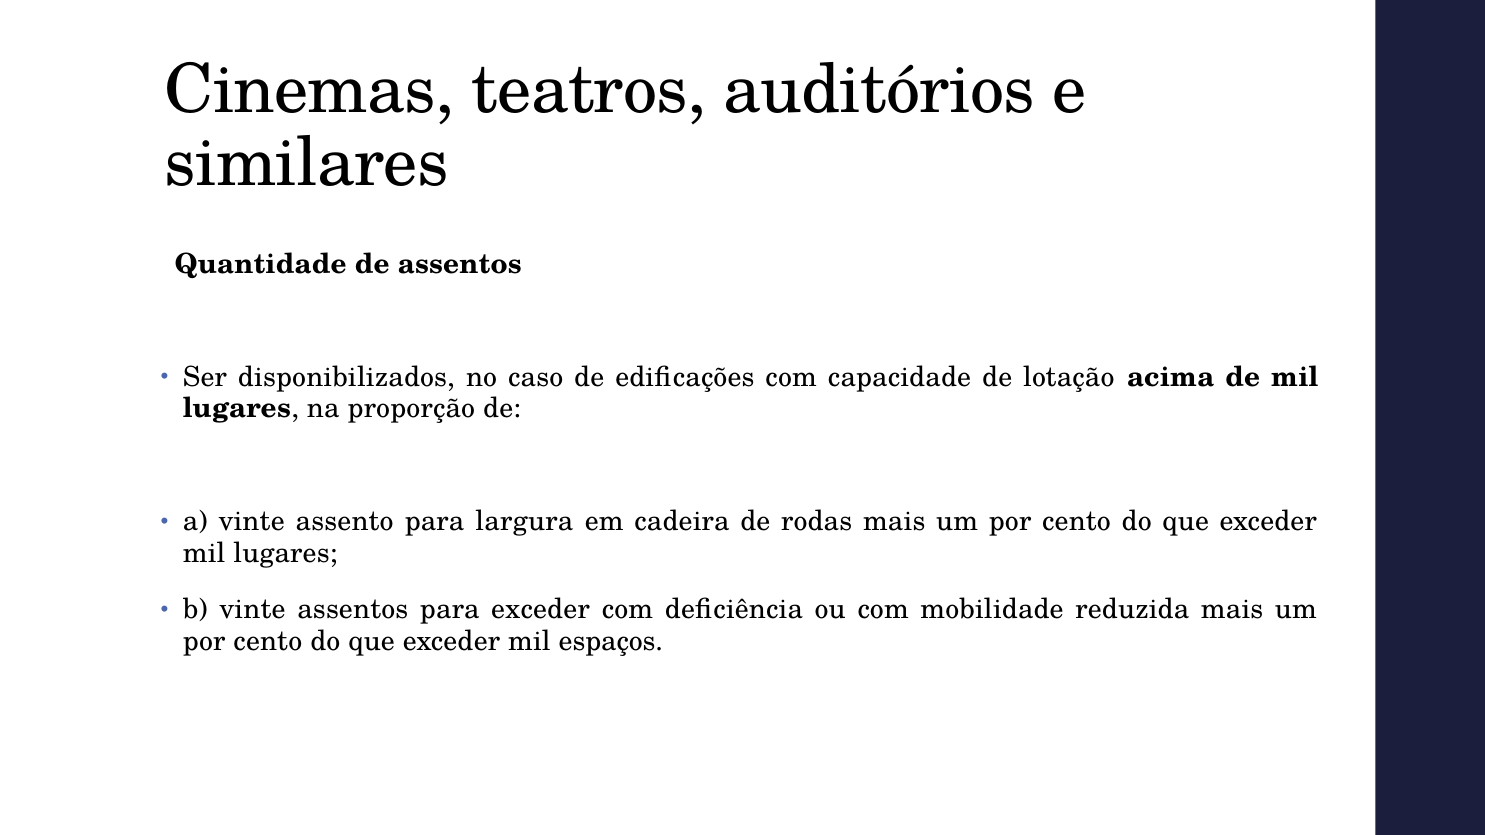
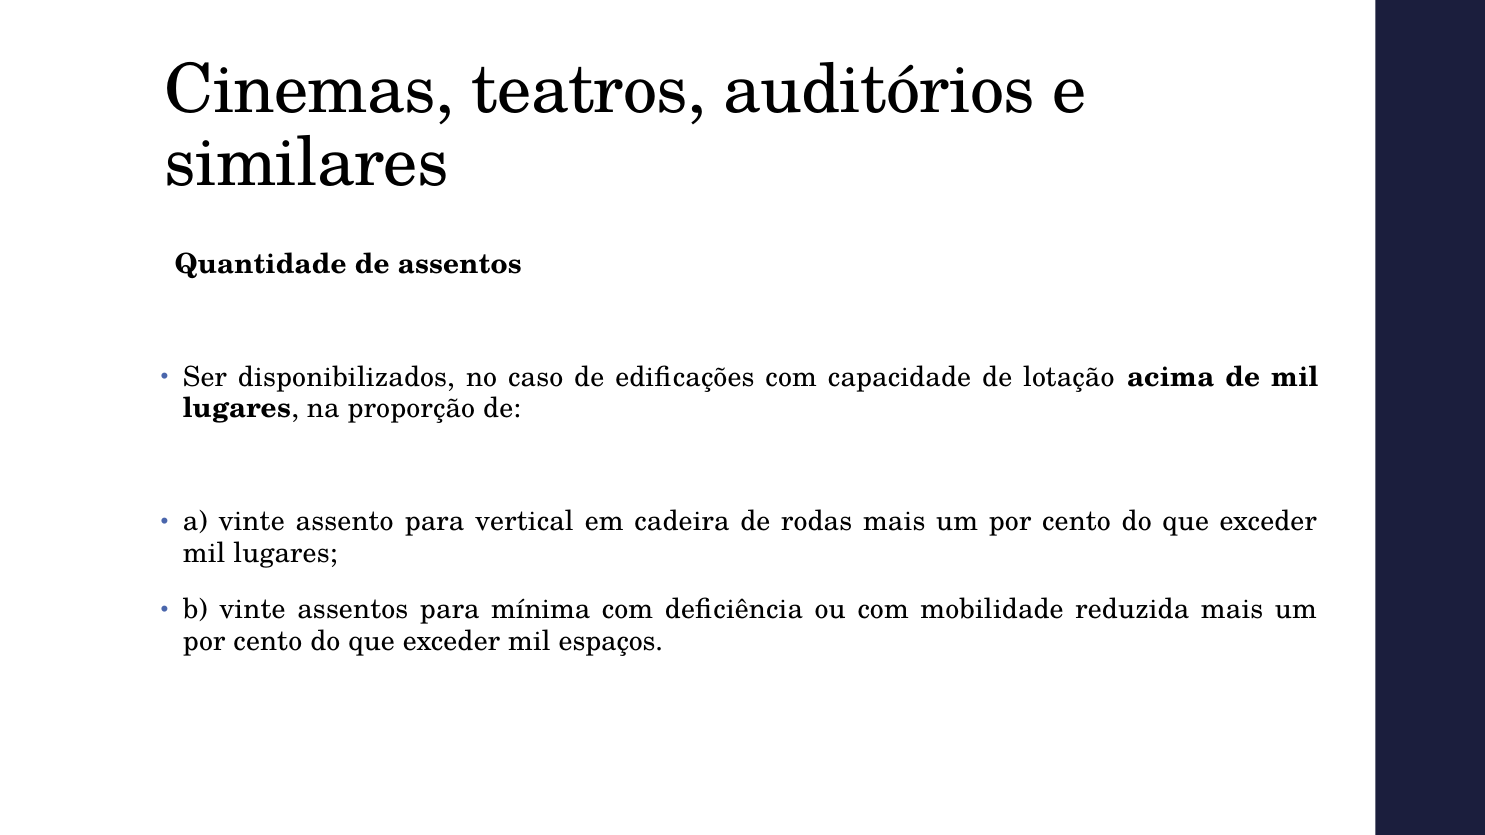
largura: largura -> vertical
para exceder: exceder -> mínima
